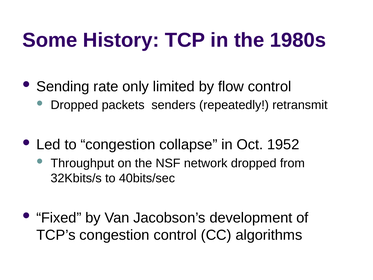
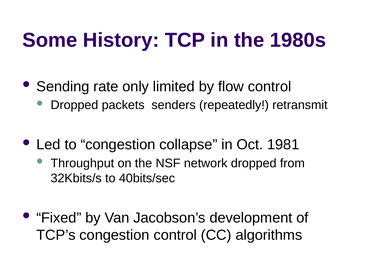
1952: 1952 -> 1981
